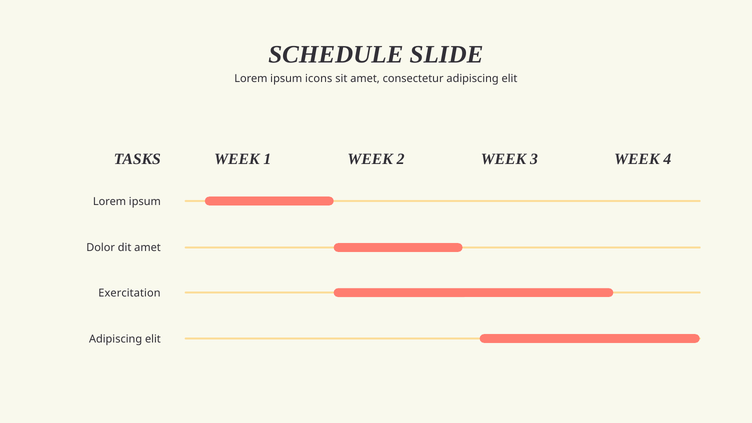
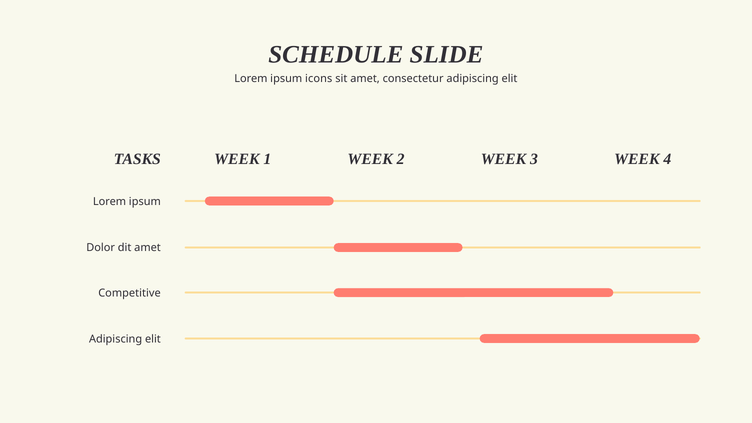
Exercitation: Exercitation -> Competitive
